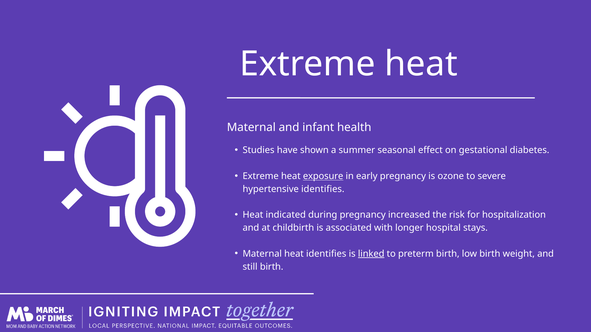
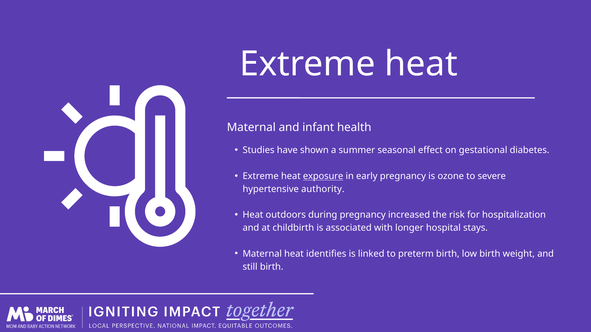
hypertensive identifies: identifies -> authority
indicated: indicated -> outdoors
linked underline: present -> none
